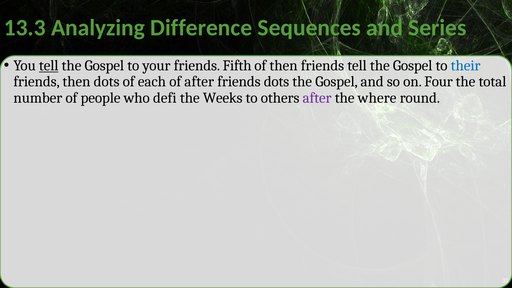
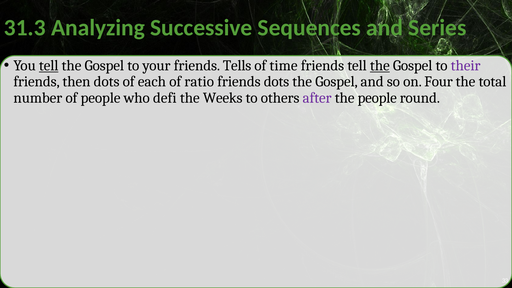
13.3: 13.3 -> 31.3
Difference: Difference -> Successive
Fifth: Fifth -> Tells
of then: then -> time
the at (380, 66) underline: none -> present
their colour: blue -> purple
of after: after -> ratio
the where: where -> people
